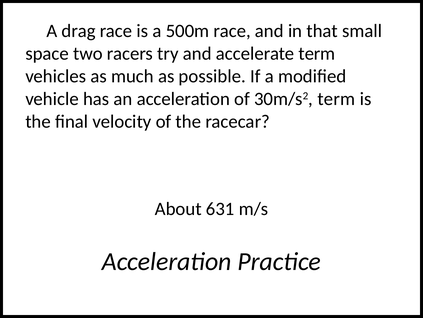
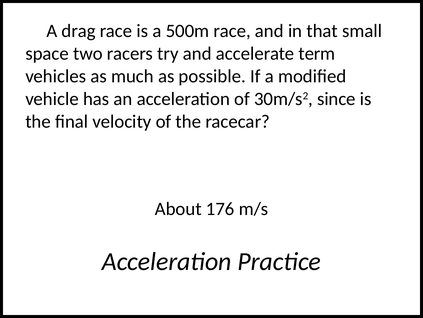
30m/s2 term: term -> since
631: 631 -> 176
